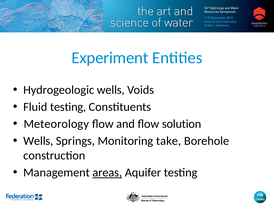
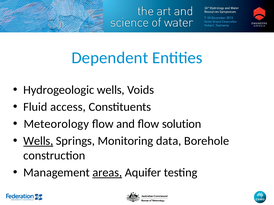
Experiment: Experiment -> Dependent
Fluid testing: testing -> access
Wells at (38, 141) underline: none -> present
take: take -> data
